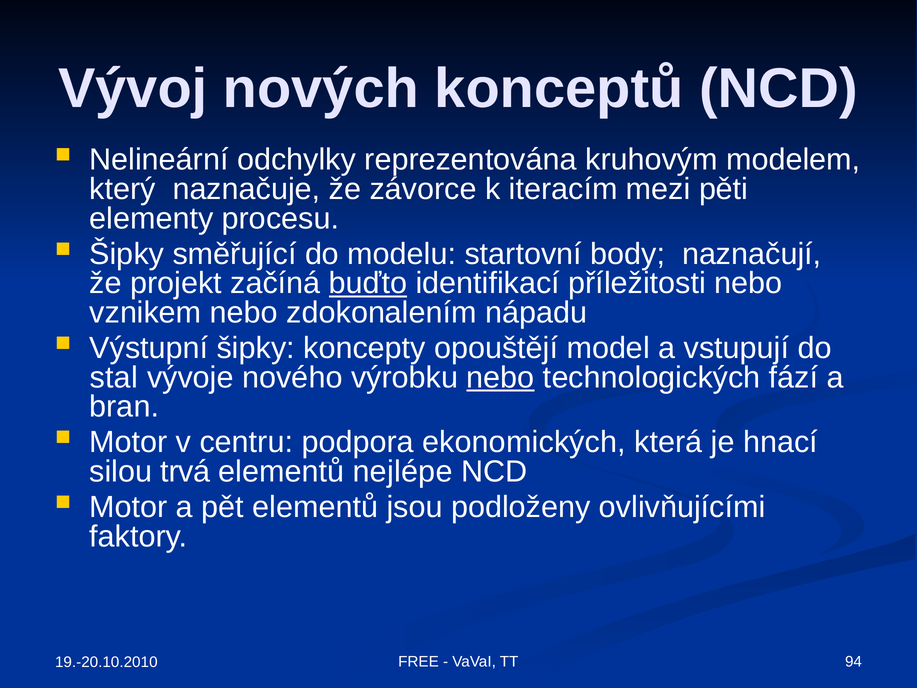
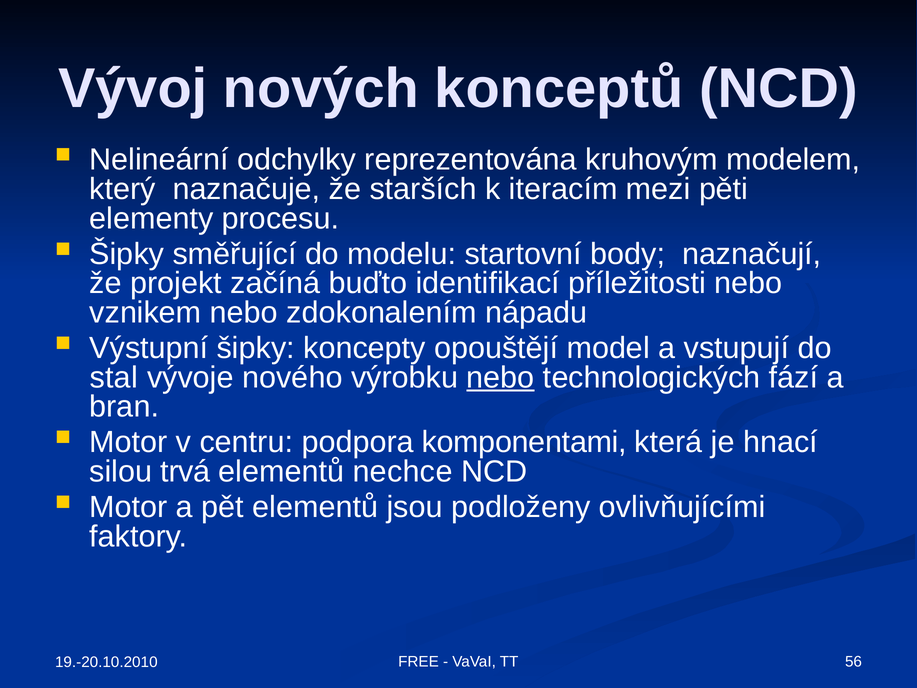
závorce: závorce -> starších
buďto underline: present -> none
ekonomických: ekonomických -> komponentami
nejlépe: nejlépe -> nechce
94: 94 -> 56
